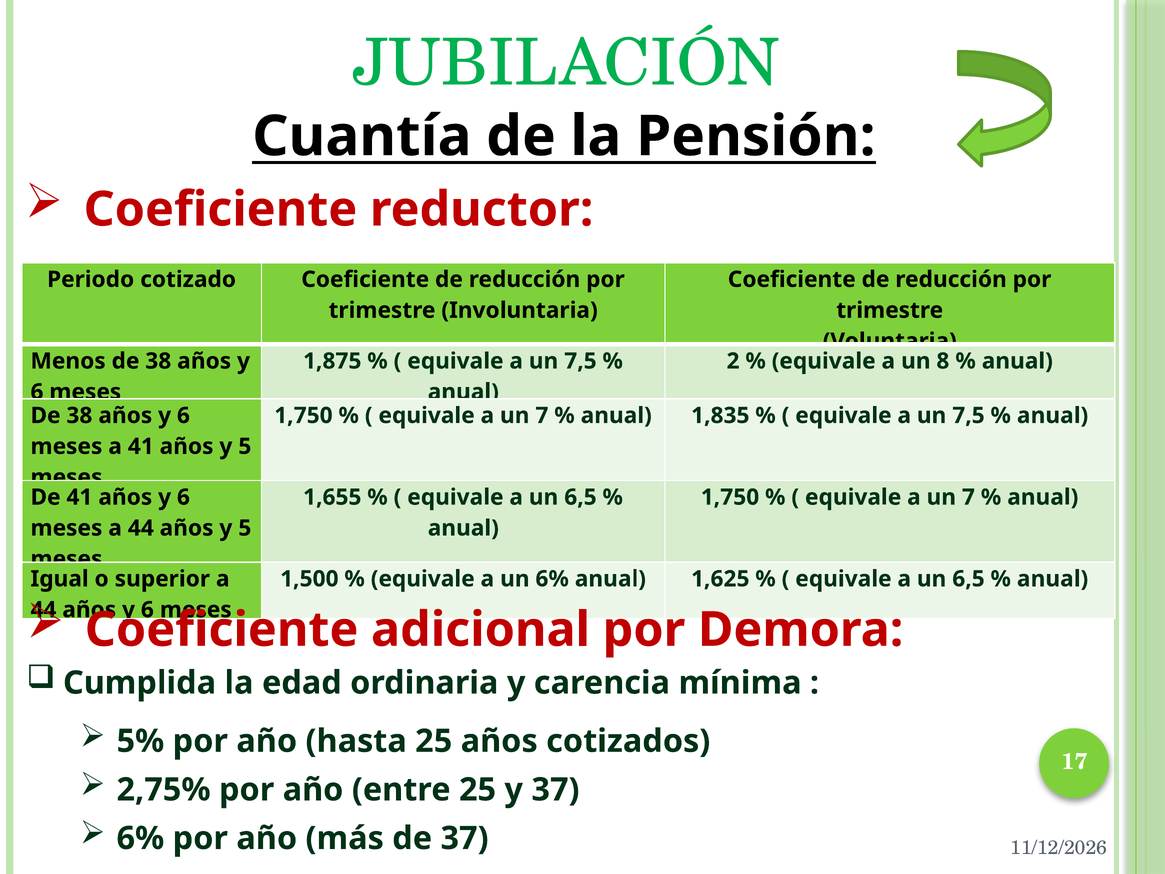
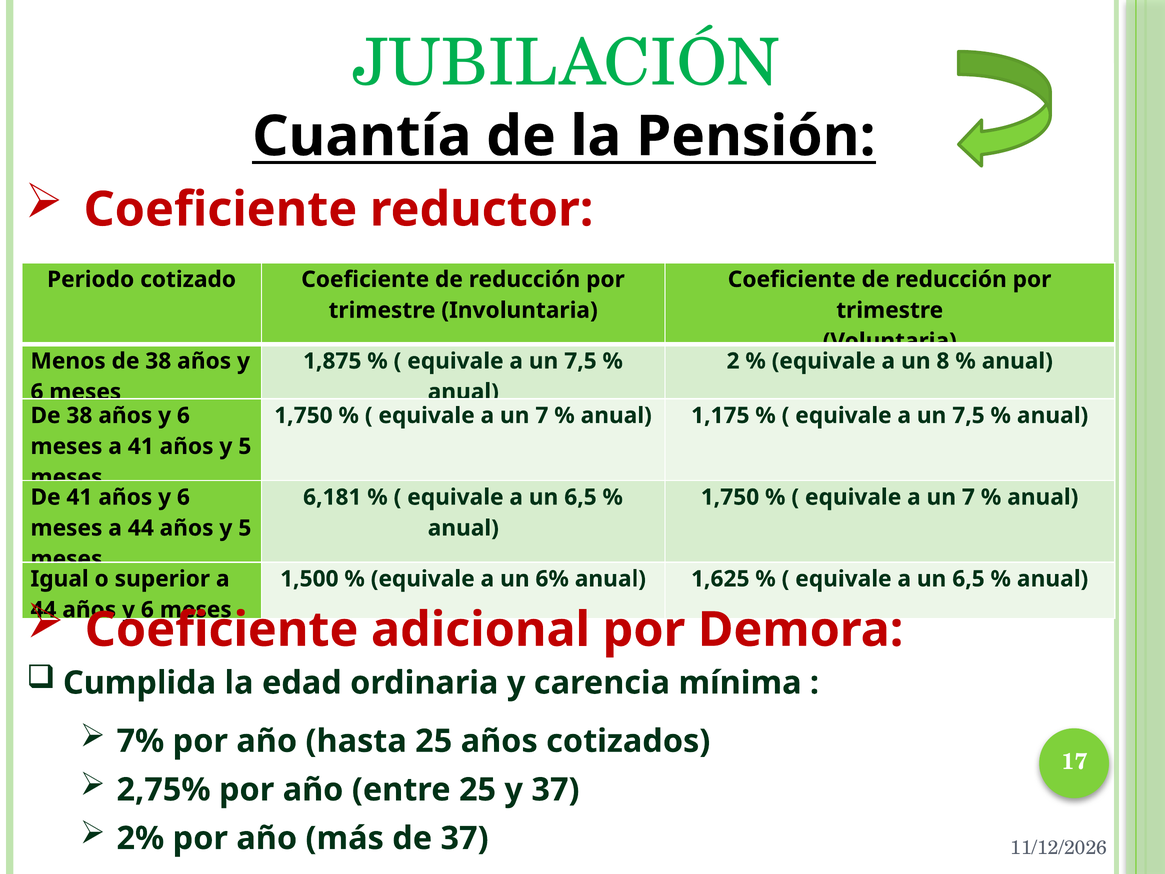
1,835: 1,835 -> 1,175
1,655: 1,655 -> 6,181
5%: 5% -> 7%
6% at (140, 838): 6% -> 2%
